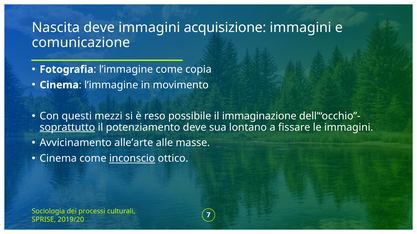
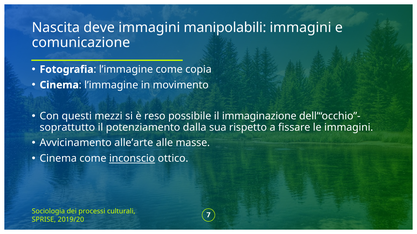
acquisizione: acquisizione -> manipolabili
soprattutto underline: present -> none
potenziamento deve: deve -> dalla
lontano: lontano -> rispetto
